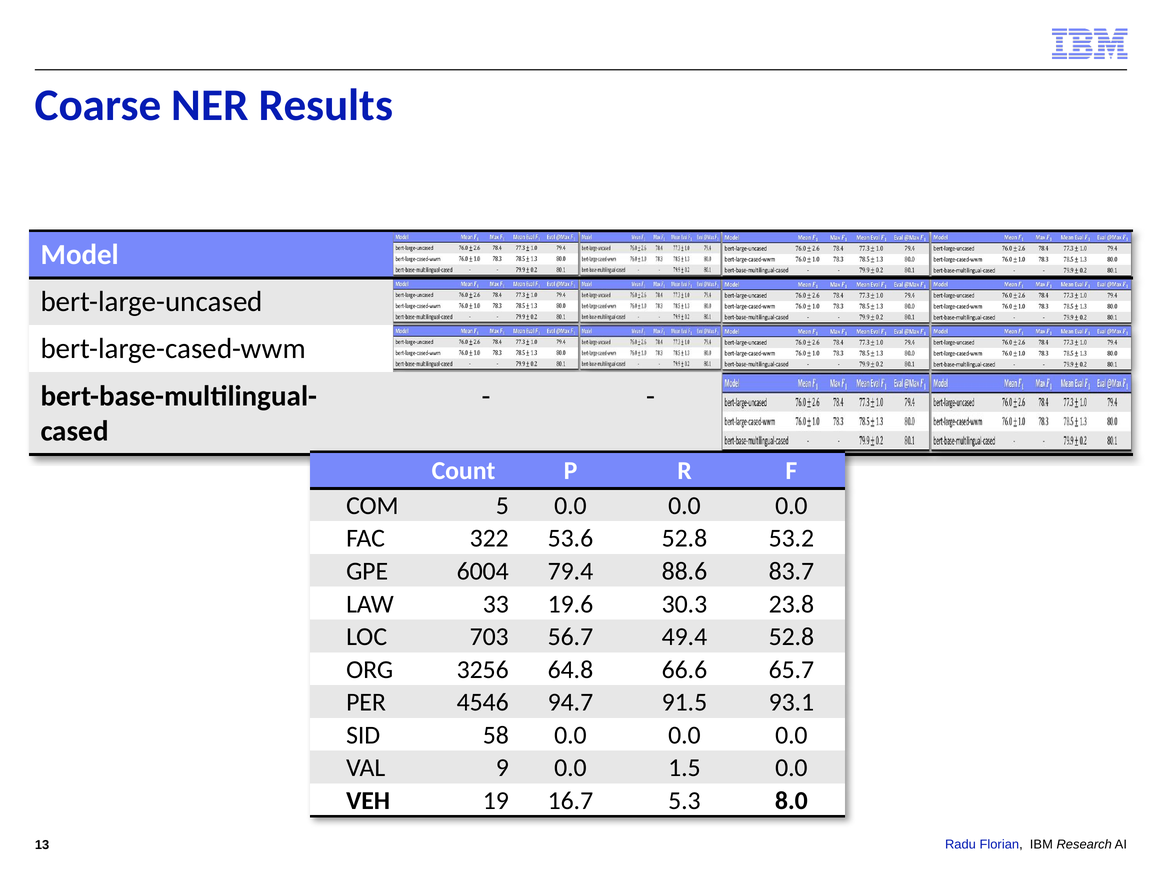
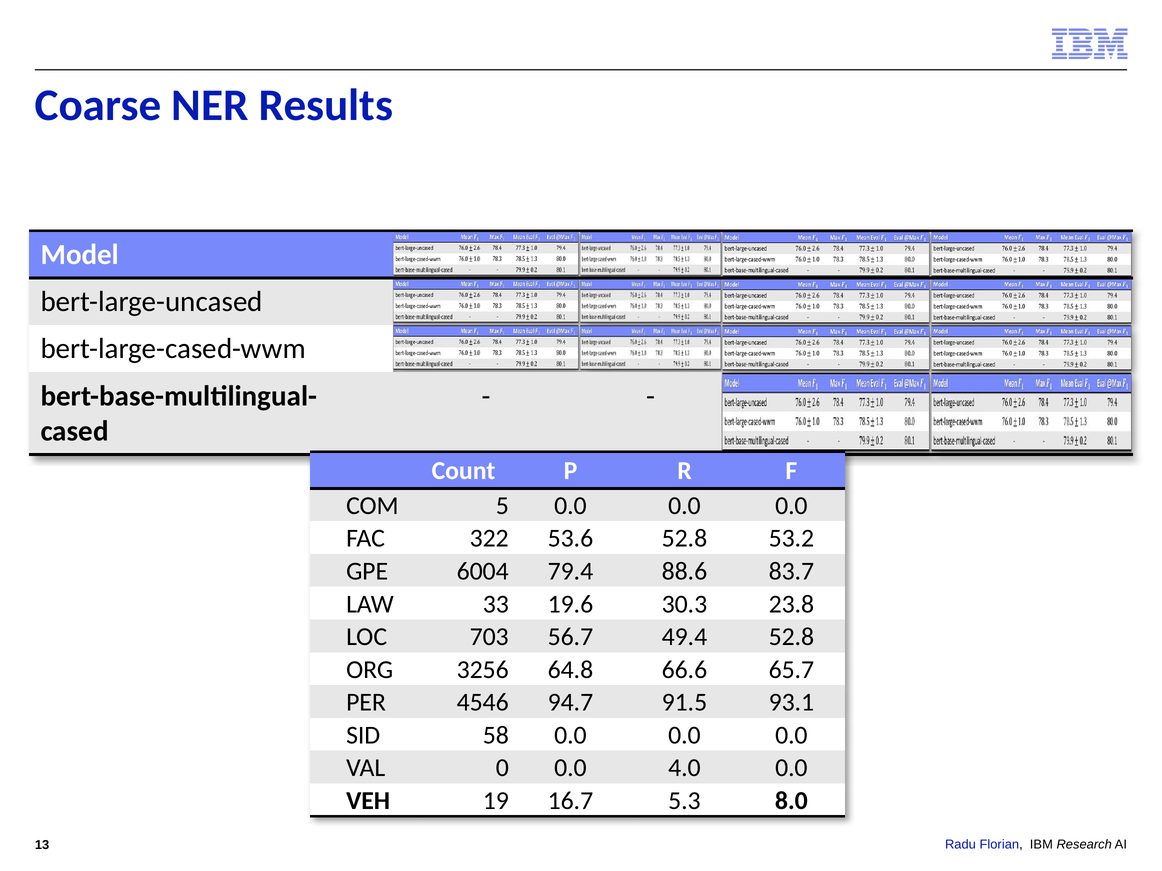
9: 9 -> 0
1.5: 1.5 -> 4.0
